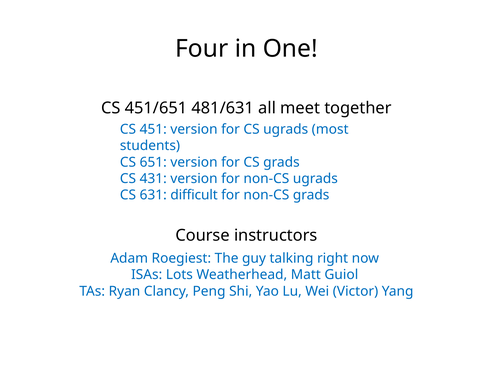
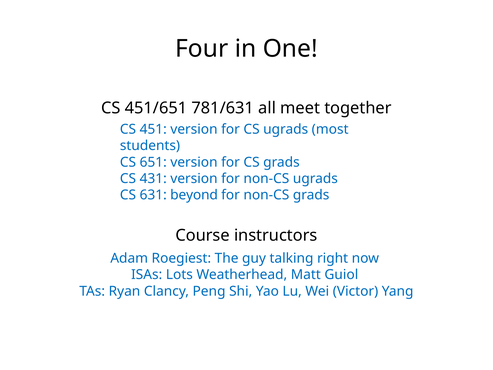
481/631: 481/631 -> 781/631
difficult: difficult -> beyond
